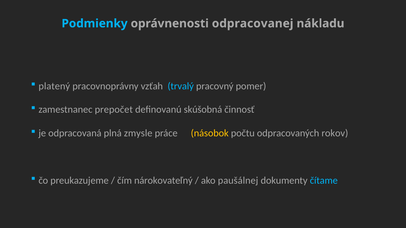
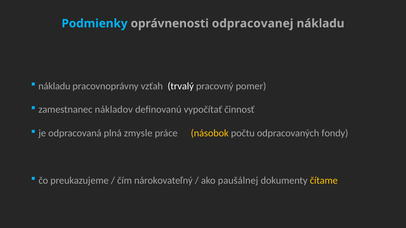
platený at (54, 86): platený -> nákladu
trvalý colour: light blue -> white
prepočet: prepočet -> nákladov
skúšobná: skúšobná -> vypočítať
rokov: rokov -> fondy
čítame colour: light blue -> yellow
